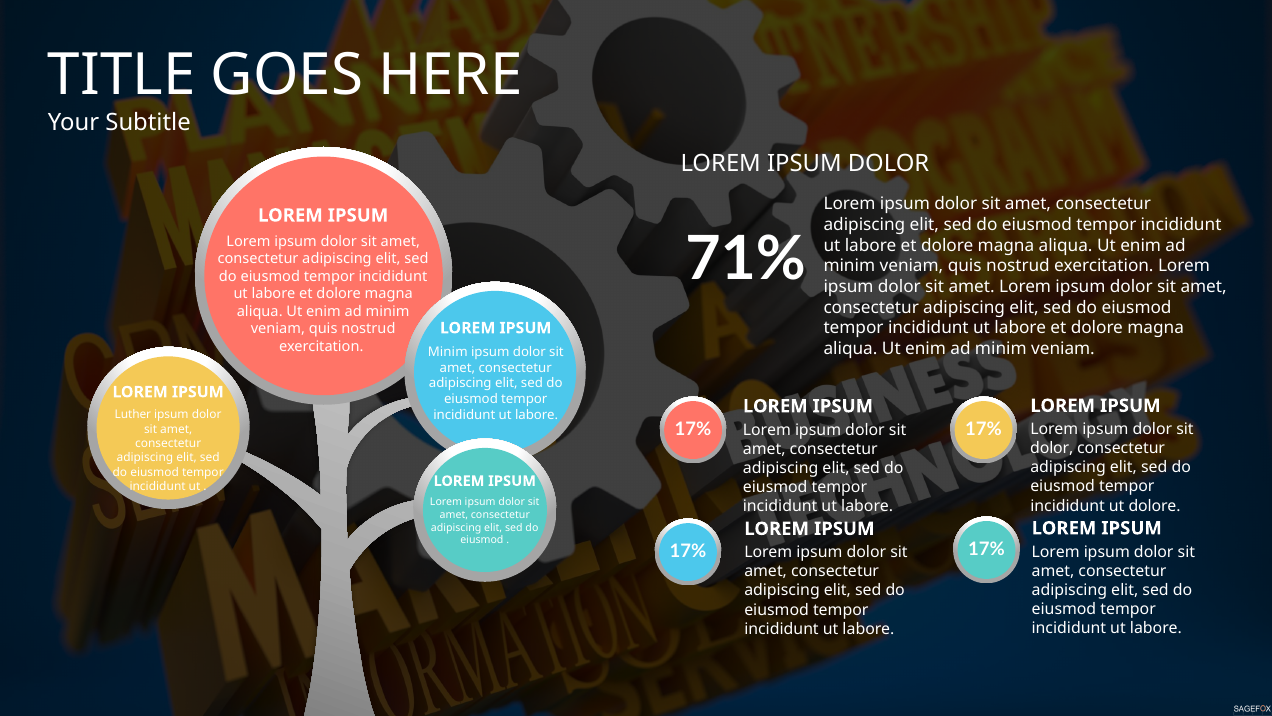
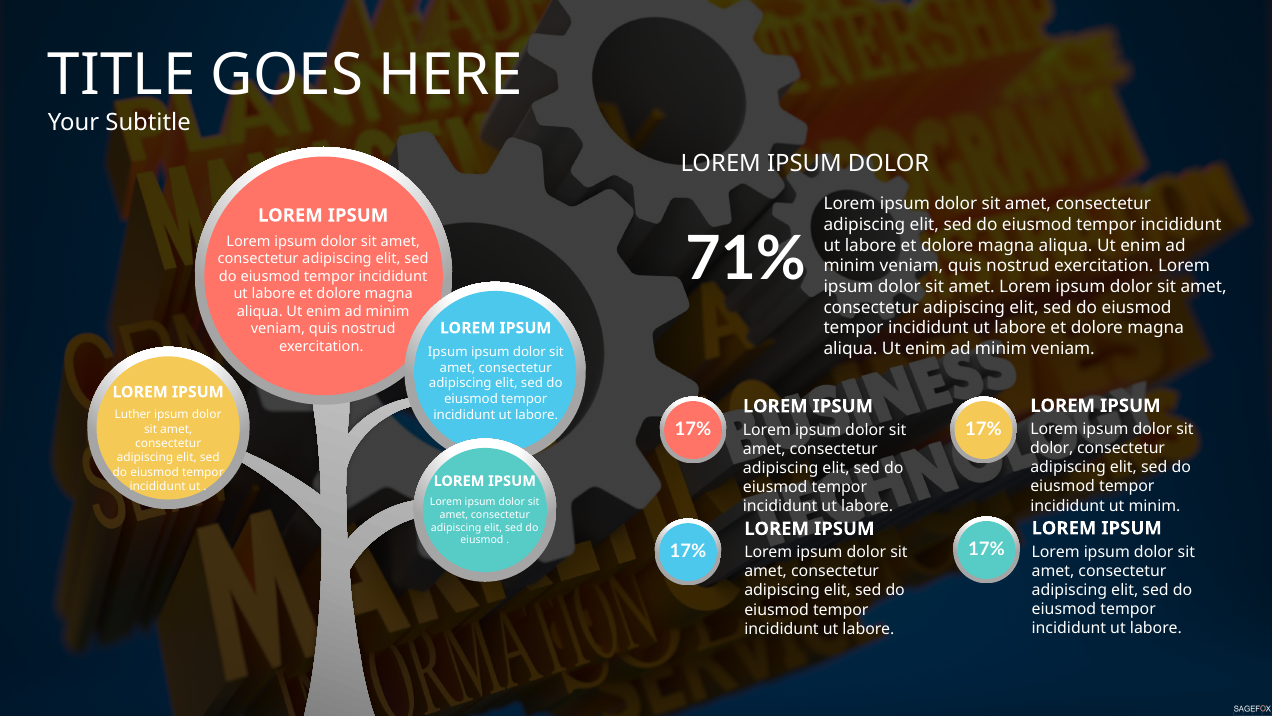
Minim at (448, 351): Minim -> Ipsum
ut dolore: dolore -> minim
